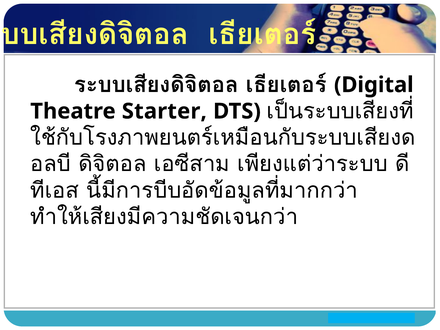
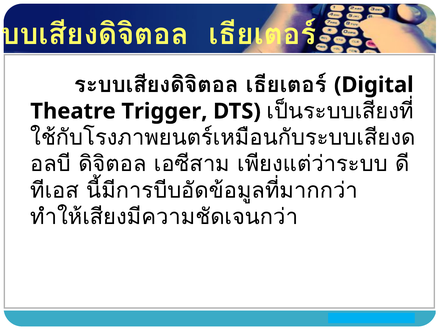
Starter: Starter -> Trigger
